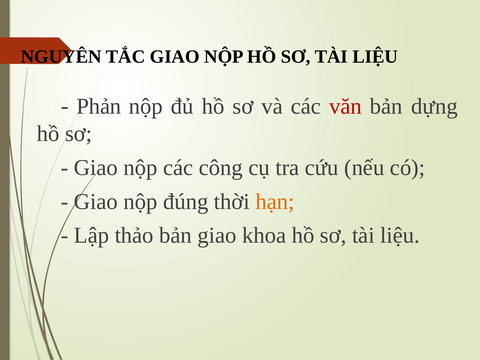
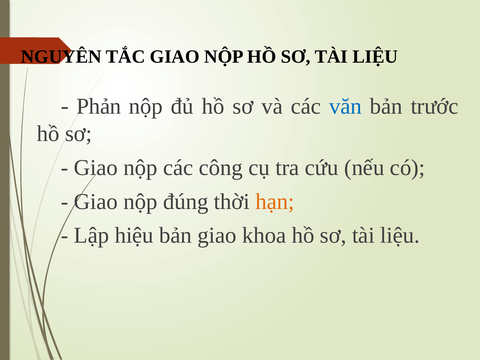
văn colour: red -> blue
dựng: dựng -> trước
thảo: thảo -> hiệu
